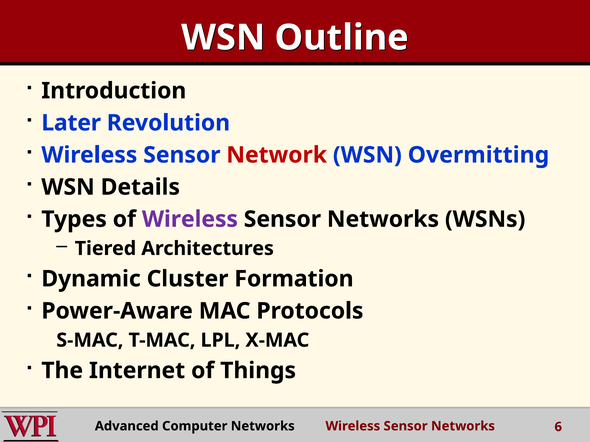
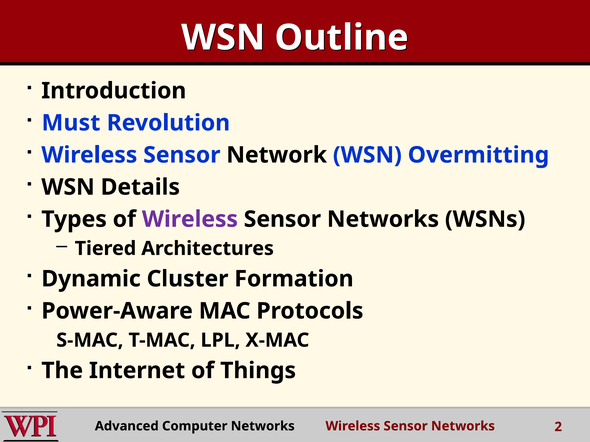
Later: Later -> Must
Network colour: red -> black
6: 6 -> 2
